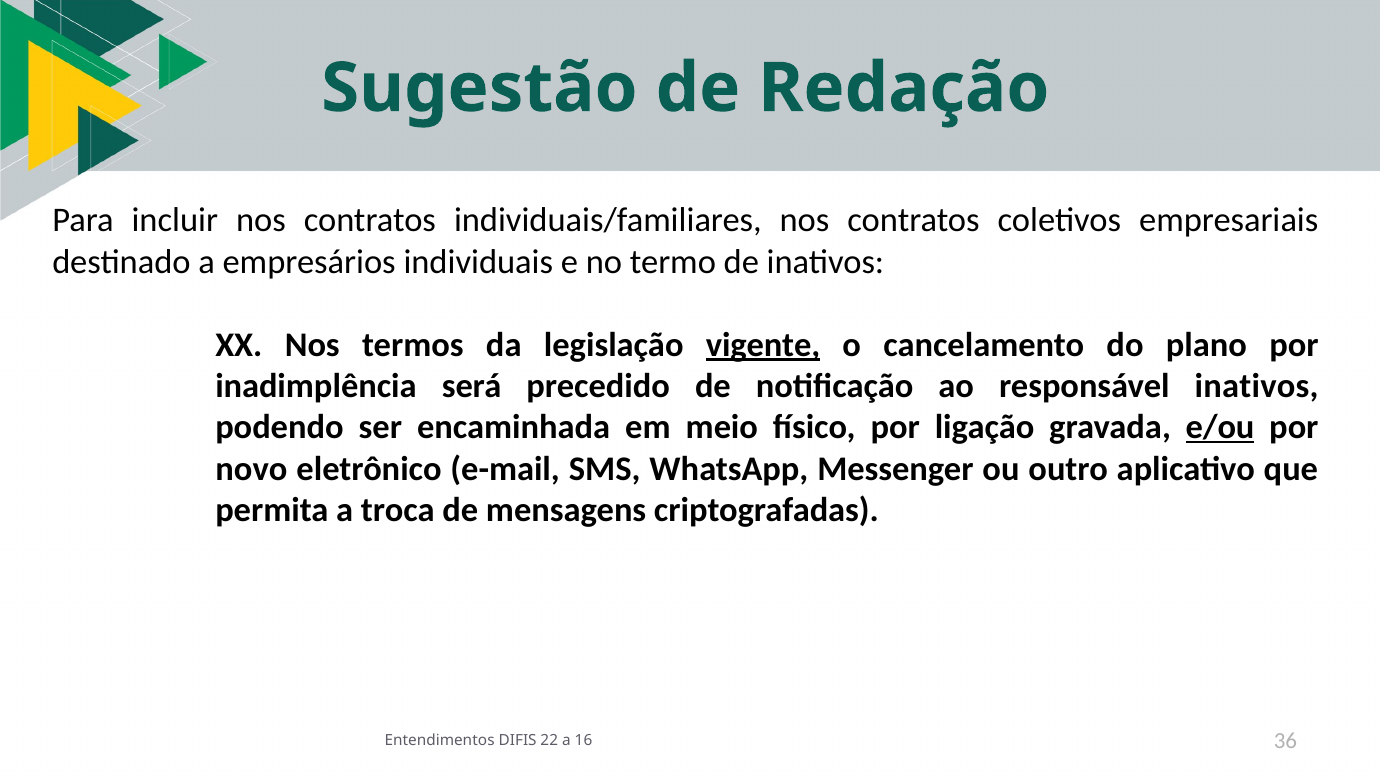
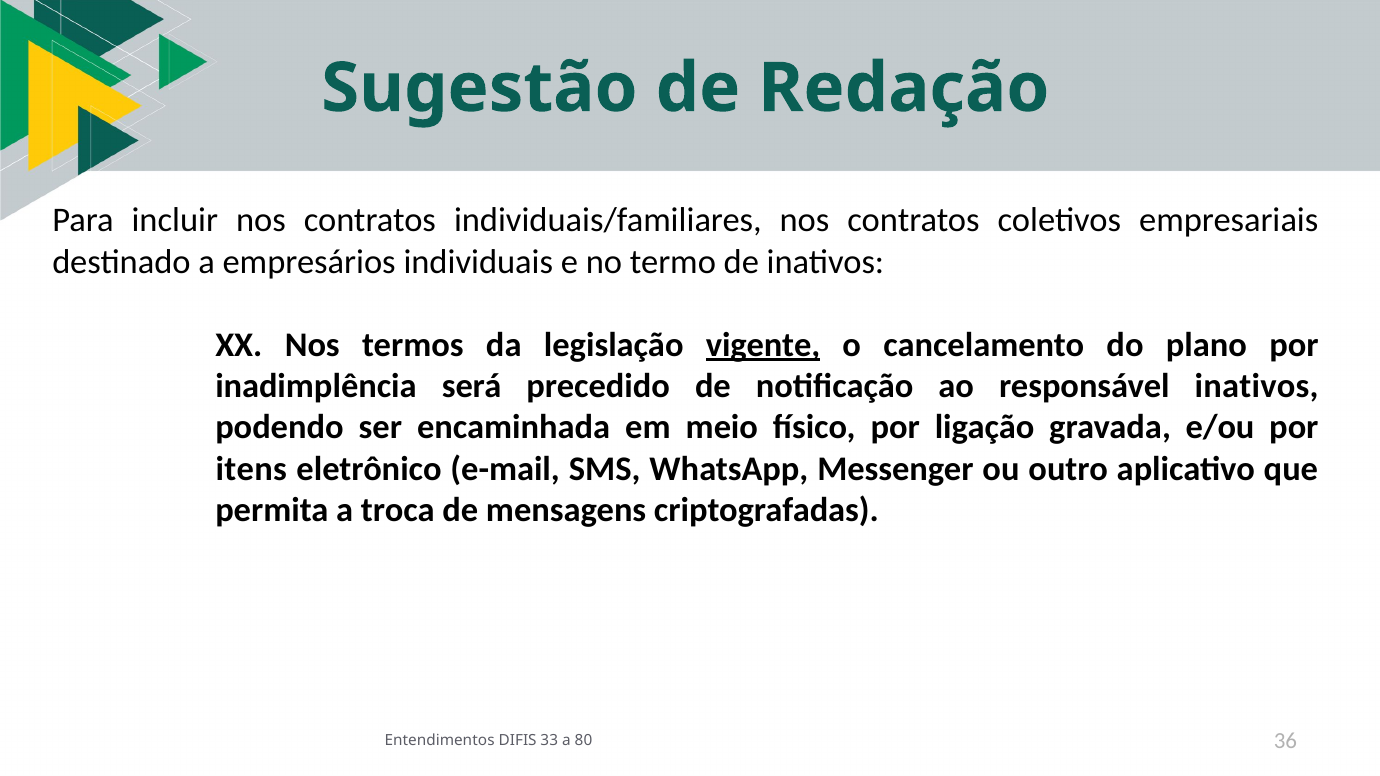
e/ou underline: present -> none
novo: novo -> itens
22: 22 -> 33
16: 16 -> 80
